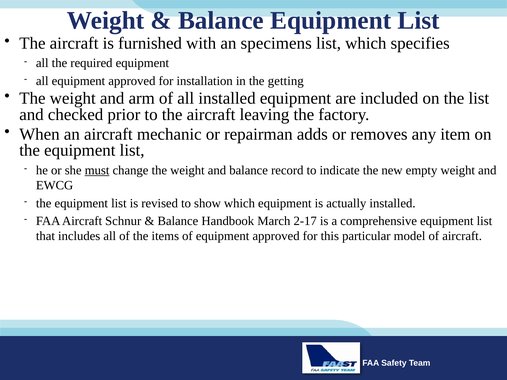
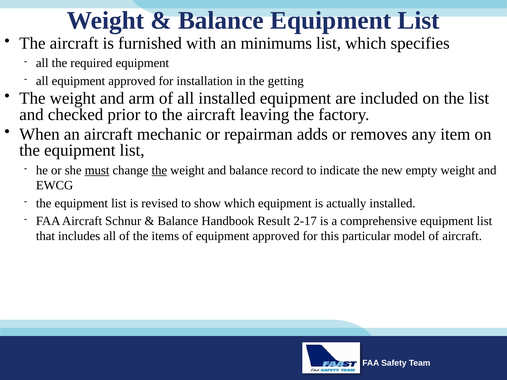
specimens: specimens -> minimums
the at (159, 170) underline: none -> present
March: March -> Result
